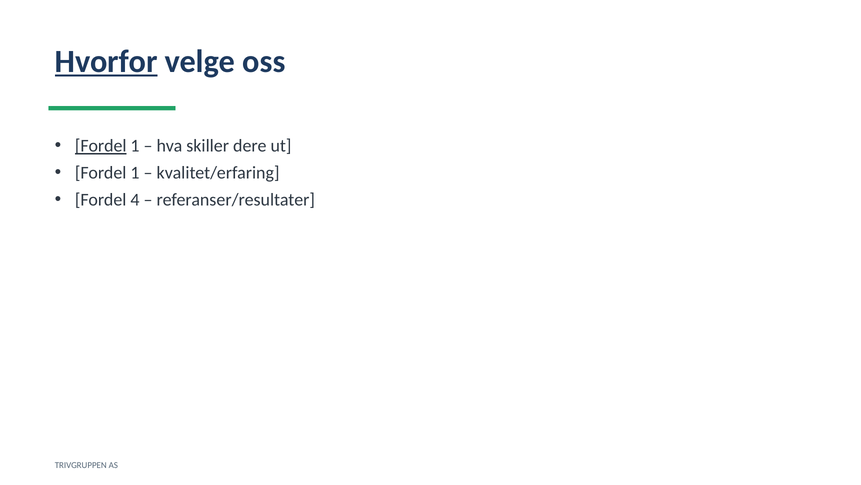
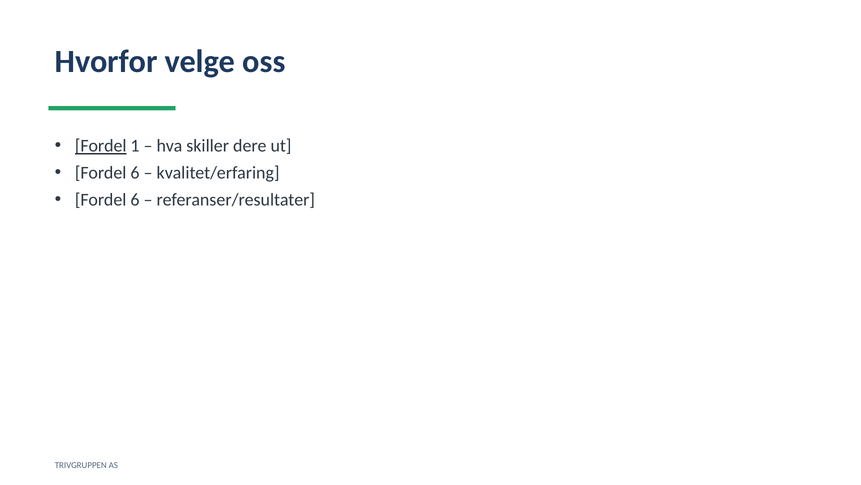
Hvorfor underline: present -> none
1 at (135, 173): 1 -> 6
4 at (135, 200): 4 -> 6
